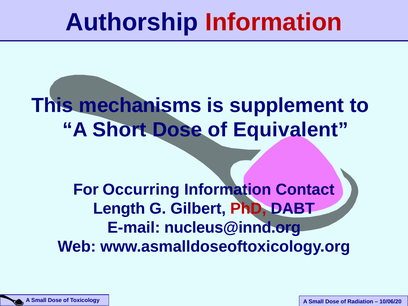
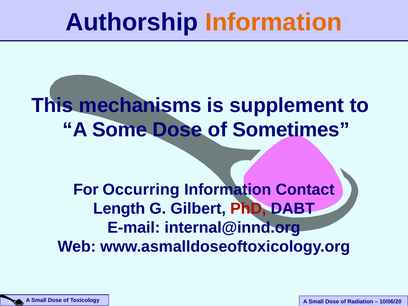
Information at (274, 22) colour: red -> orange
Short: Short -> Some
Equivalent: Equivalent -> Sometimes
nucleus@innd.org: nucleus@innd.org -> internal@innd.org
